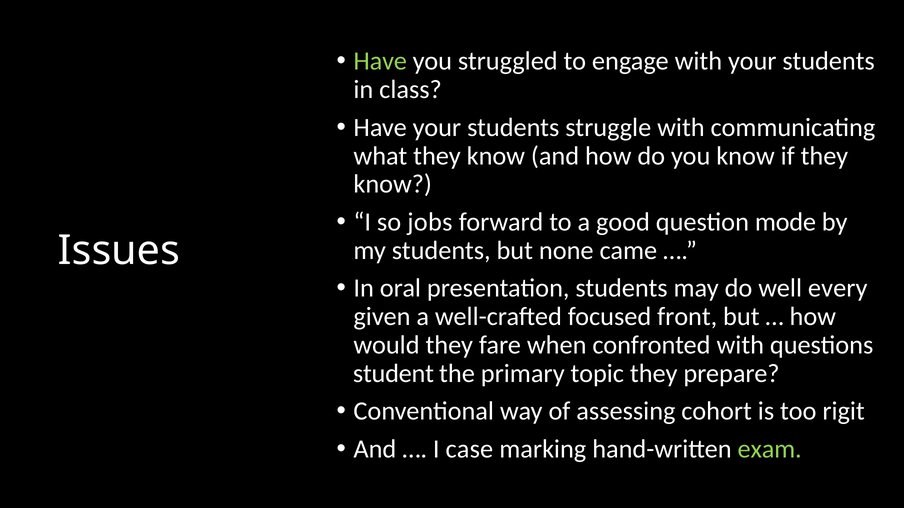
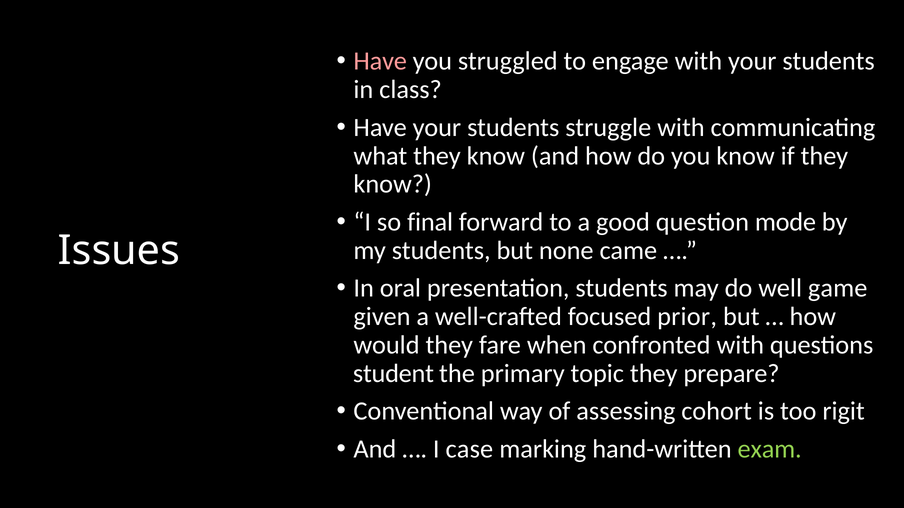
Have at (380, 61) colour: light green -> pink
jobs: jobs -> final
every: every -> game
front: front -> prior
